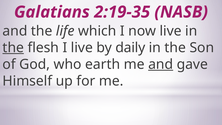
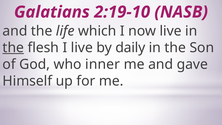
2:19-35: 2:19-35 -> 2:19-10
earth: earth -> inner
and at (161, 64) underline: present -> none
